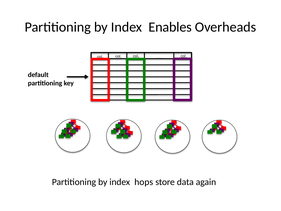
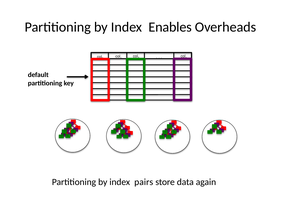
hops: hops -> pairs
